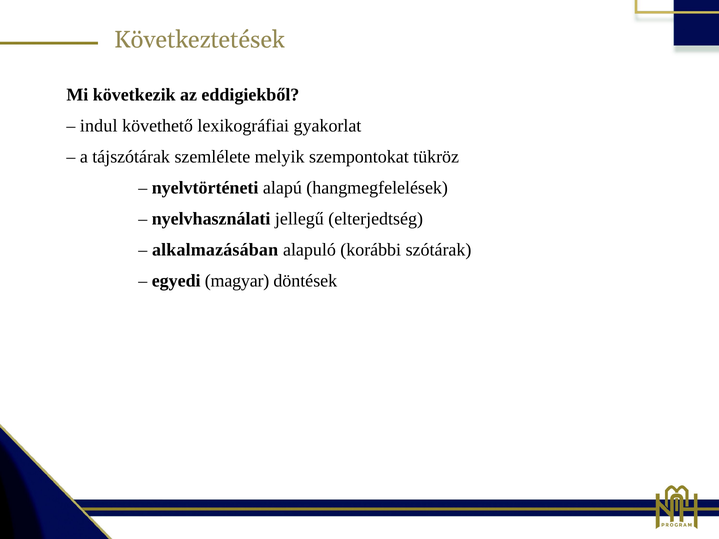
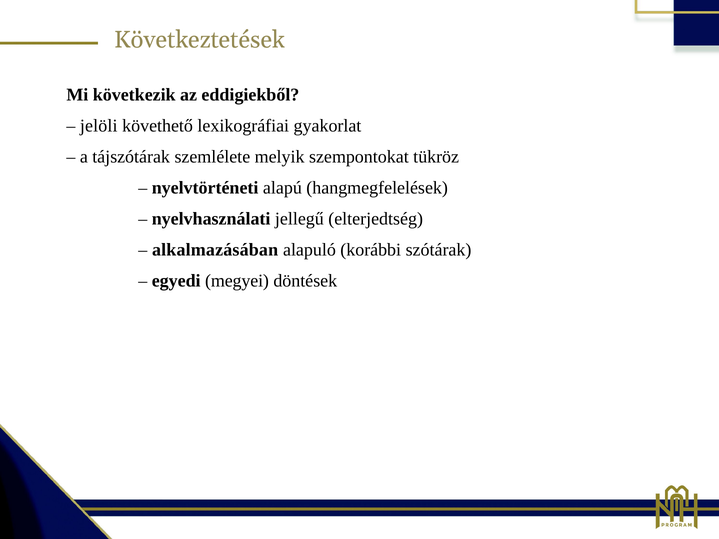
indul: indul -> jelöli
magyar: magyar -> megyei
